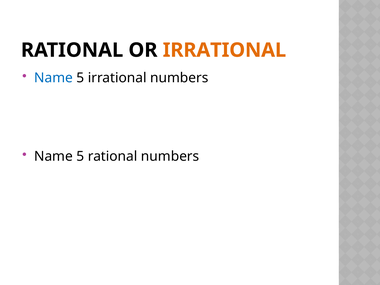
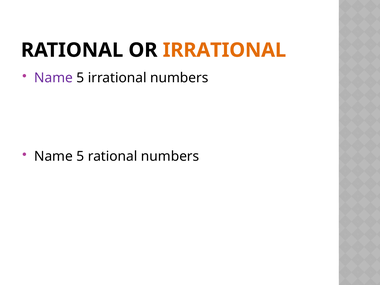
Name at (53, 78) colour: blue -> purple
